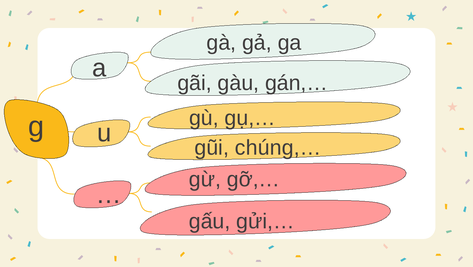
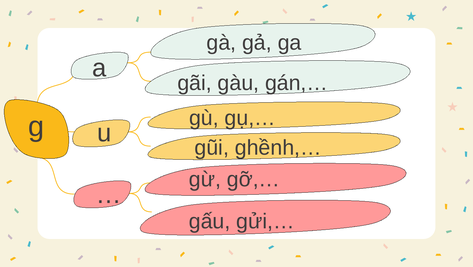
chúng,…: chúng,… -> ghềnh,…
